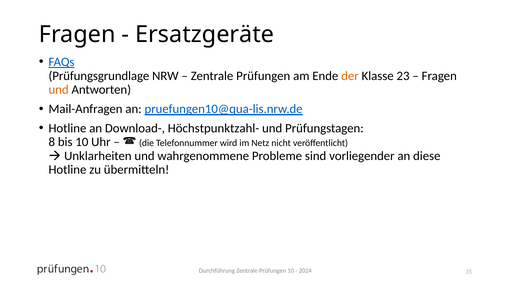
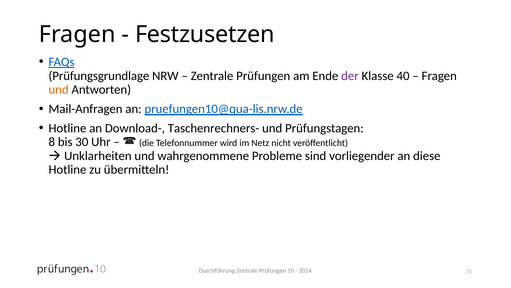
Ersatzgeräte: Ersatzgeräte -> Festzusetzen
der colour: orange -> purple
23: 23 -> 40
Höchstpunktzahl-: Höchstpunktzahl- -> Taschenrechners-
bis 10: 10 -> 30
